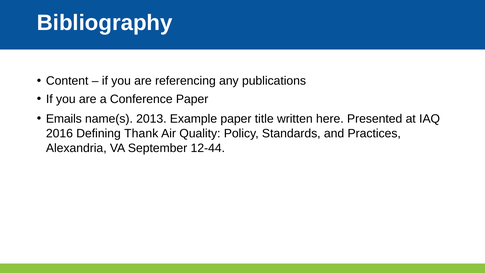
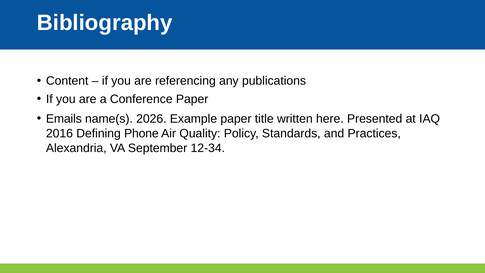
2013: 2013 -> 2026
Thank: Thank -> Phone
12-44: 12-44 -> 12-34
